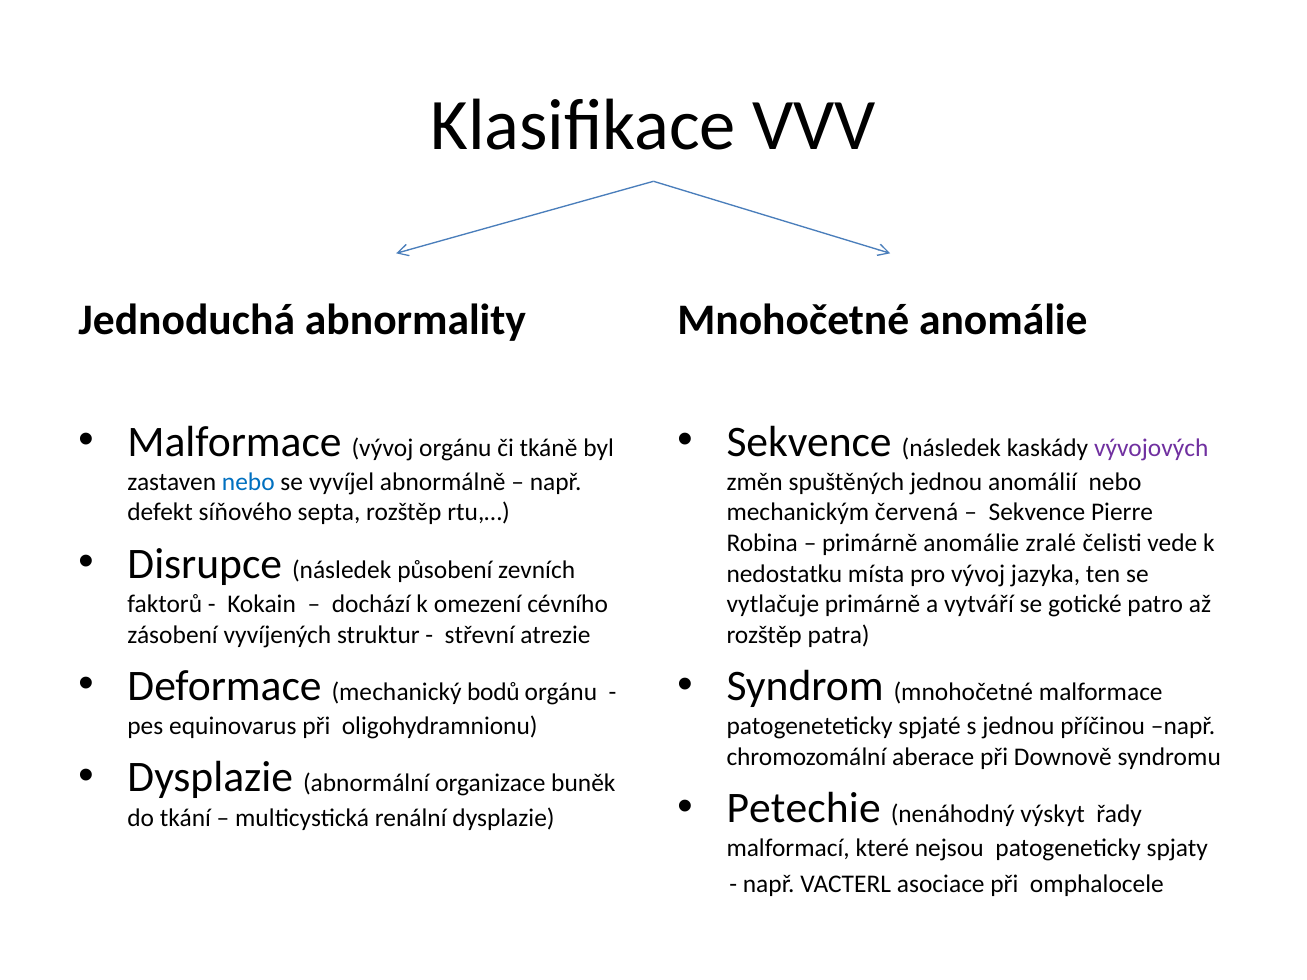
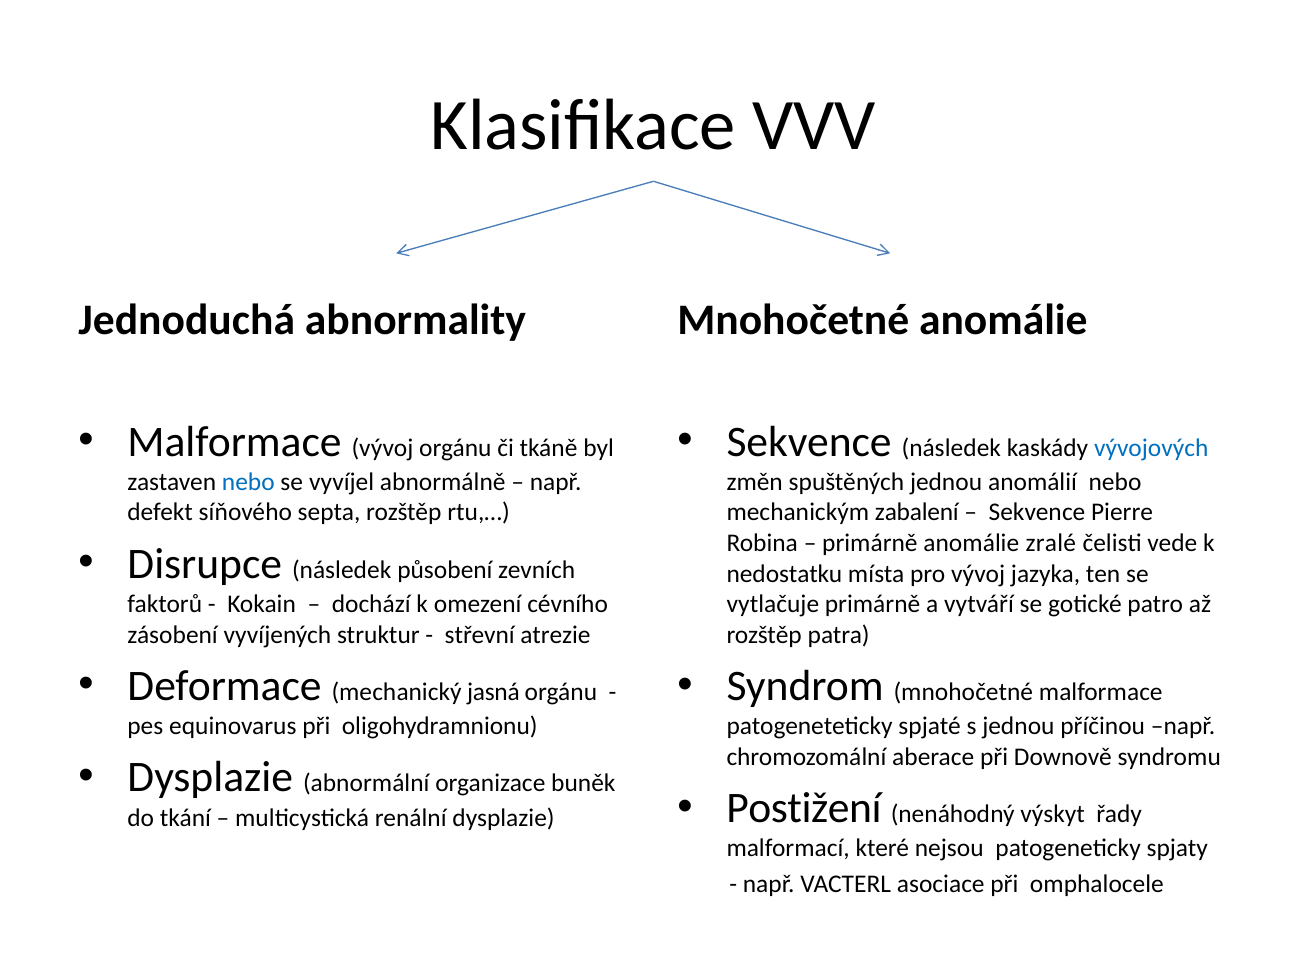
vývojových colour: purple -> blue
červená: červená -> zabalení
bodů: bodů -> jasná
Petechie: Petechie -> Postižení
